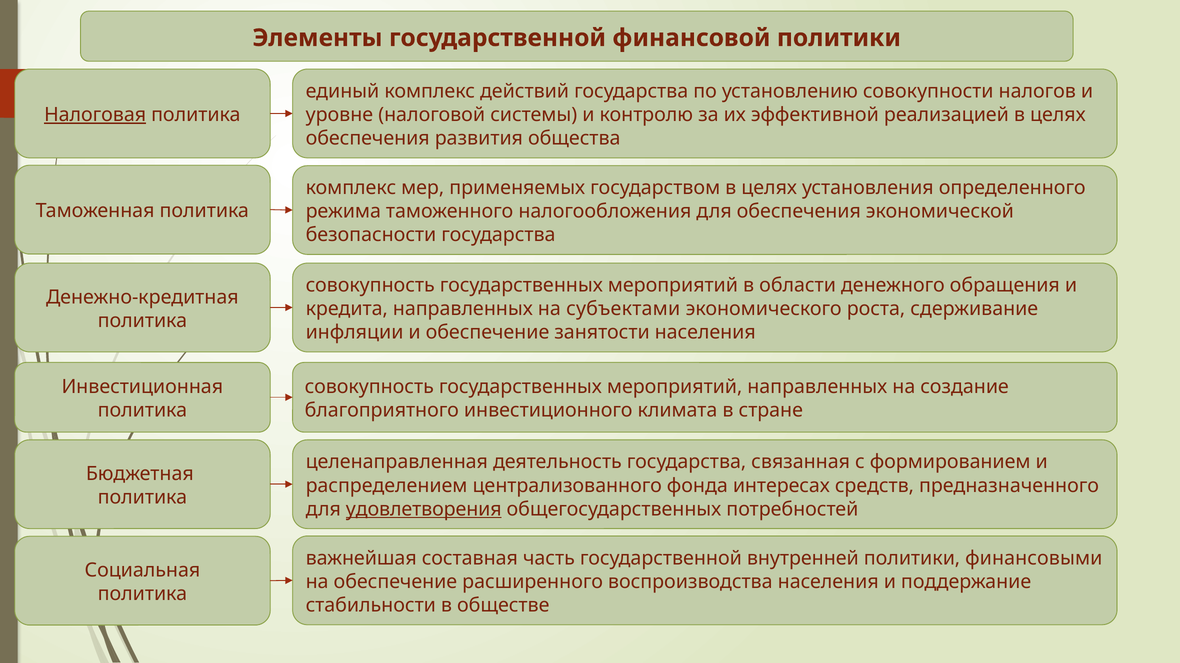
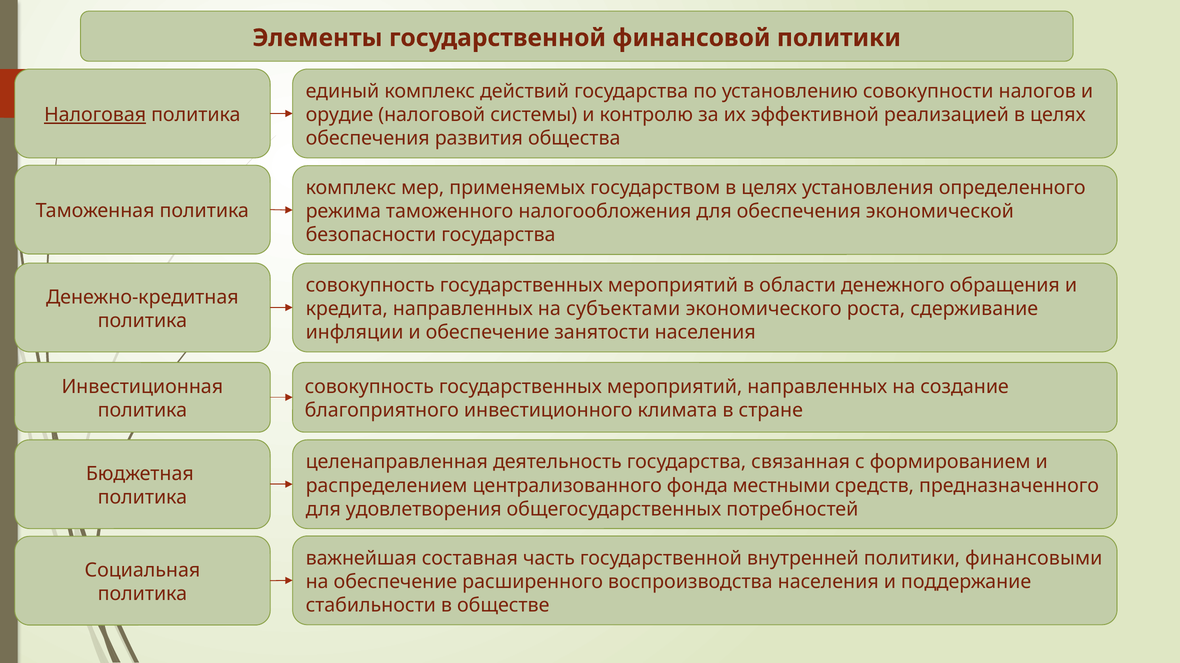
уровне: уровне -> орудие
интересах: интересах -> местными
удовлетворения underline: present -> none
